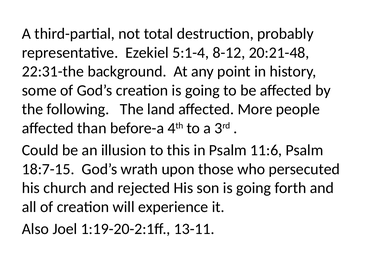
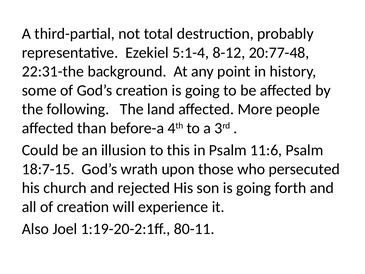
20:21-48: 20:21-48 -> 20:77-48
13-11: 13-11 -> 80-11
